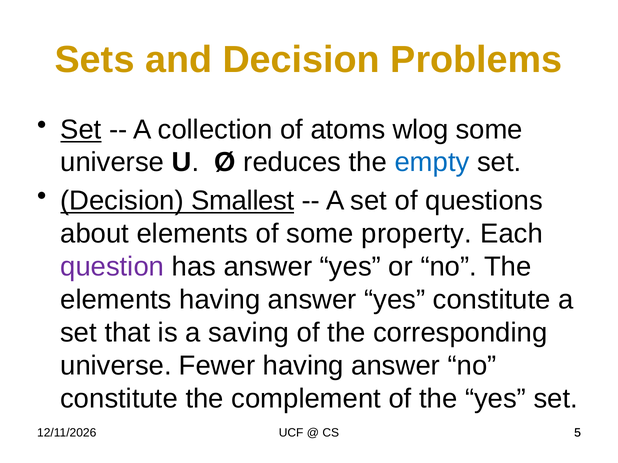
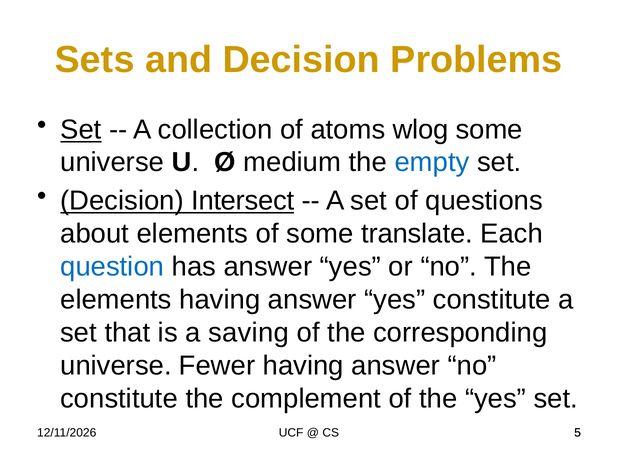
reduces: reduces -> medium
Smallest: Smallest -> Intersect
property: property -> translate
question colour: purple -> blue
